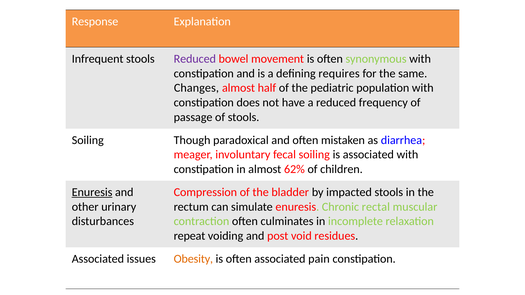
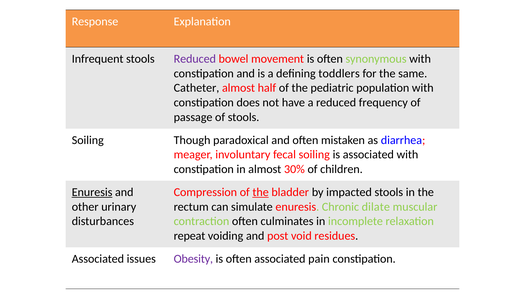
requires: requires -> toddlers
Changes: Changes -> Catheter
62%: 62% -> 30%
the at (261, 192) underline: none -> present
rectal: rectal -> dilate
Obesity colour: orange -> purple
